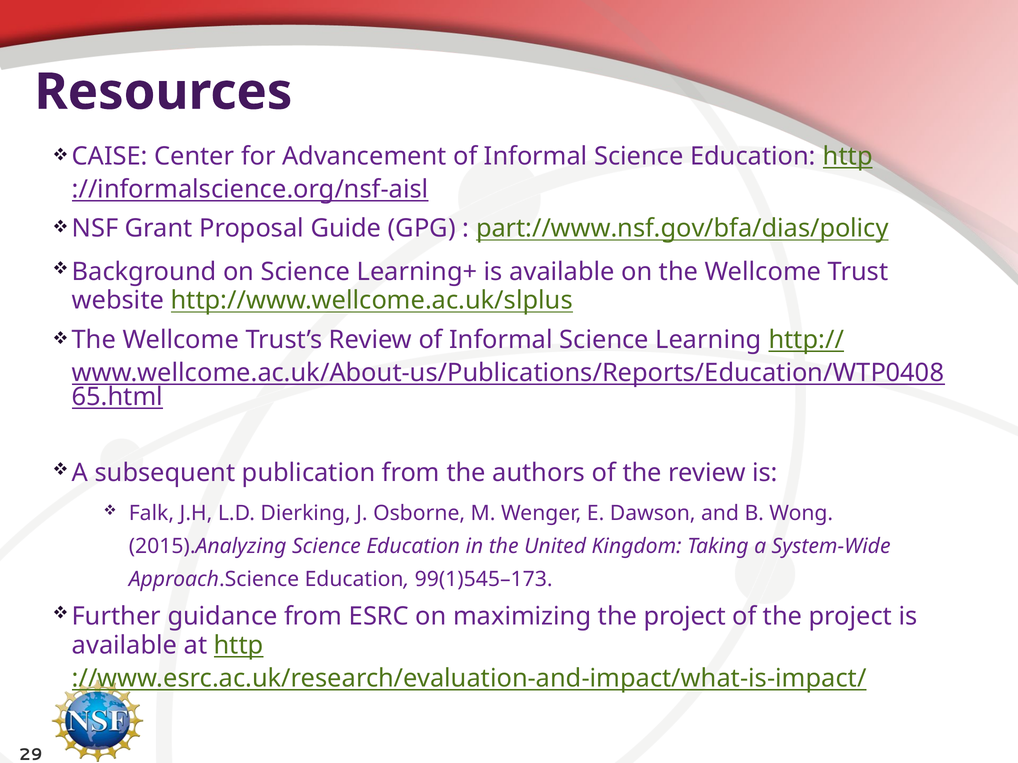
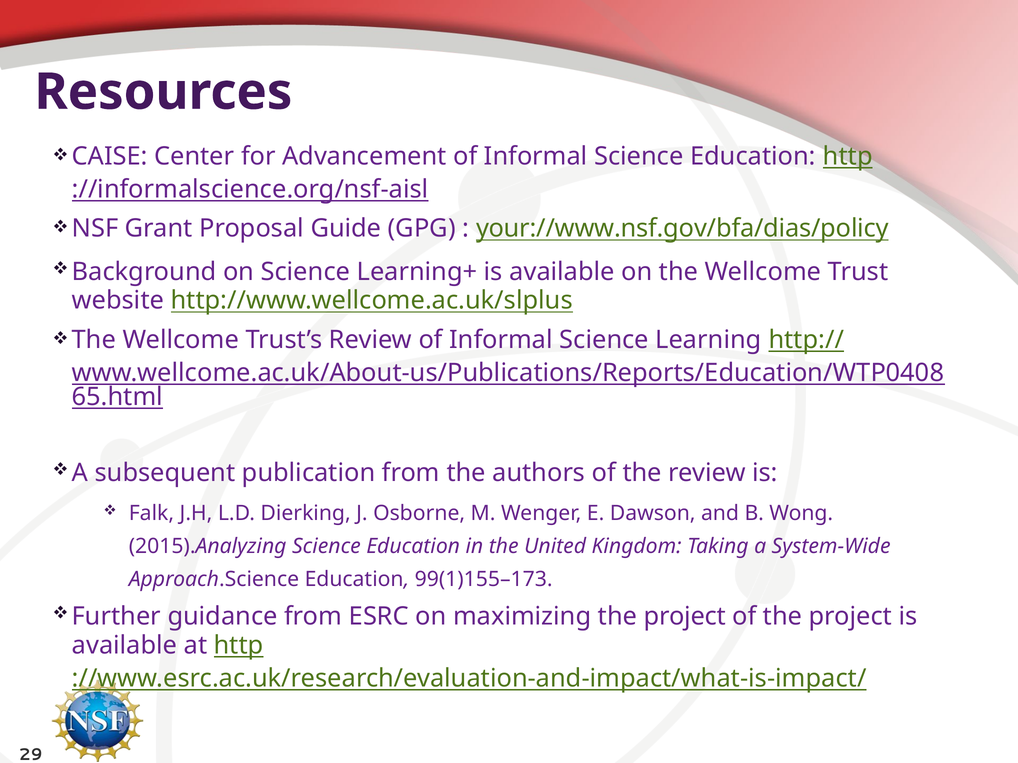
part://www.nsf.gov/bfa/dias/policy: part://www.nsf.gov/bfa/dias/policy -> your://www.nsf.gov/bfa/dias/policy
99(1)545–173: 99(1)545–173 -> 99(1)155–173
